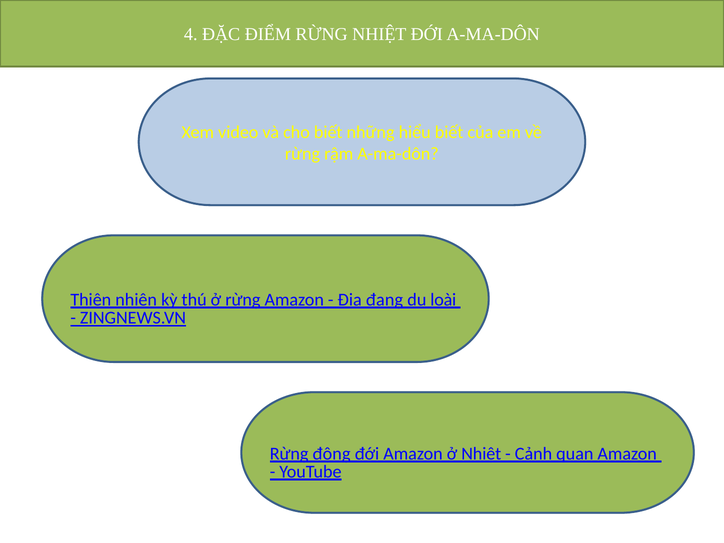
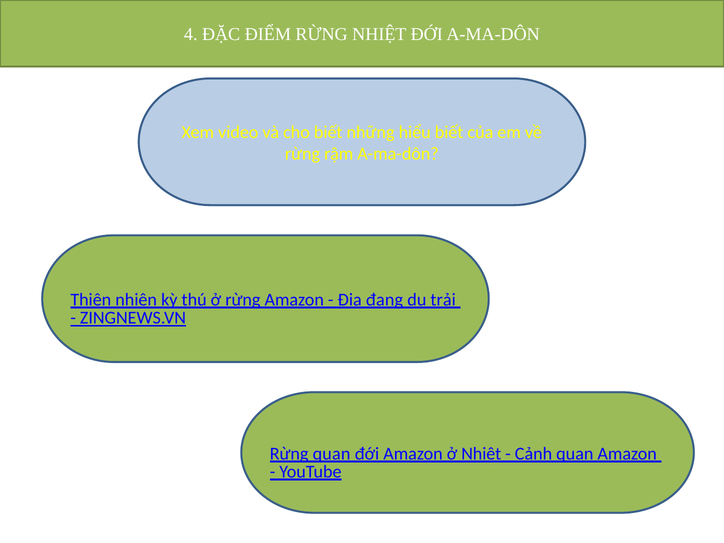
loài: loài -> trải
Rừng động: động -> quan
